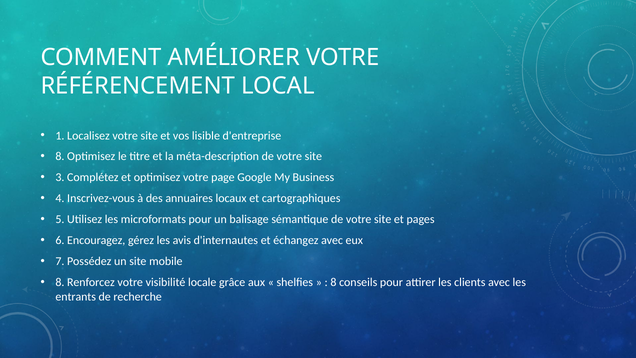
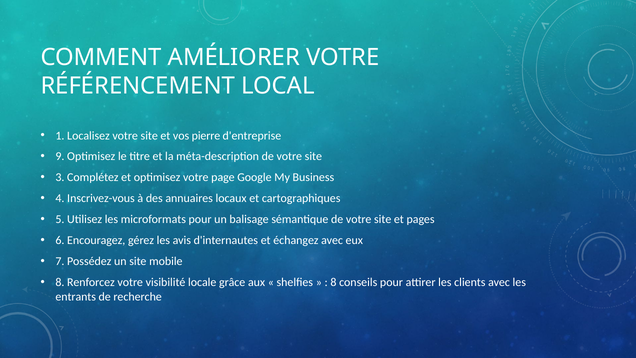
lisible: lisible -> pierre
8 at (60, 156): 8 -> 9
